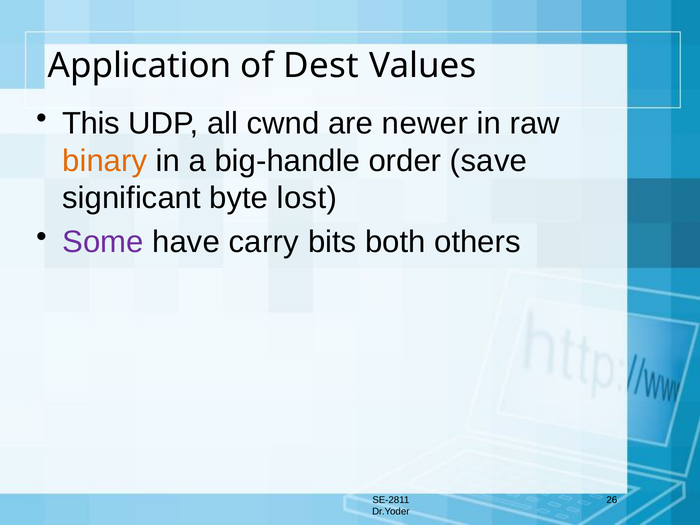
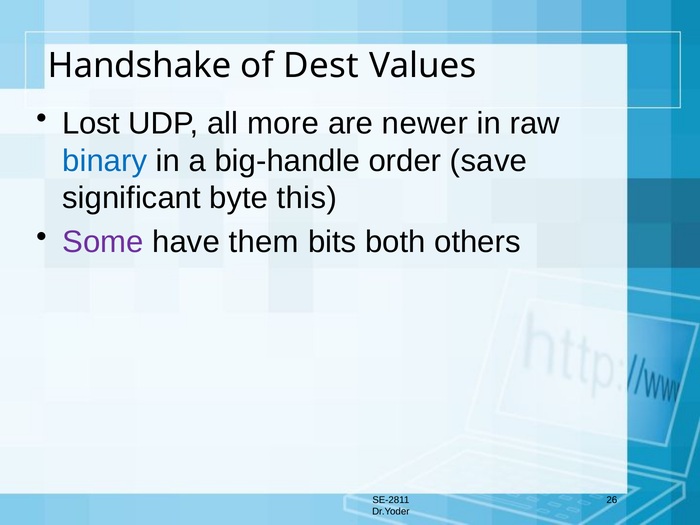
Application: Application -> Handshake
This: This -> Lost
cwnd: cwnd -> more
binary colour: orange -> blue
lost: lost -> this
carry: carry -> them
